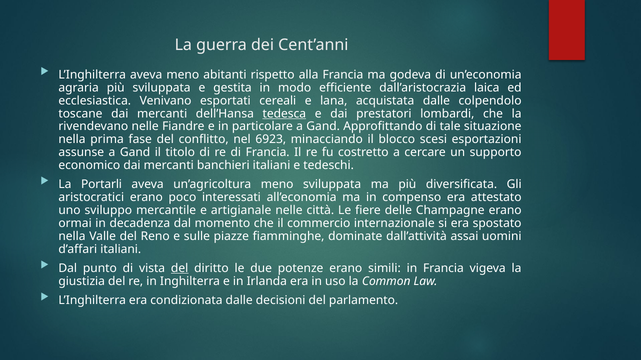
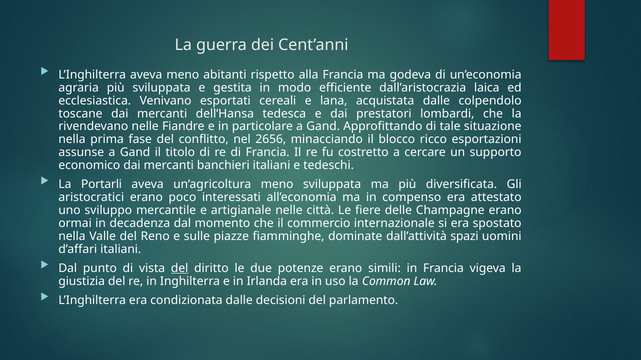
tedesca underline: present -> none
6923: 6923 -> 2656
scesi: scesi -> ricco
assai: assai -> spazi
